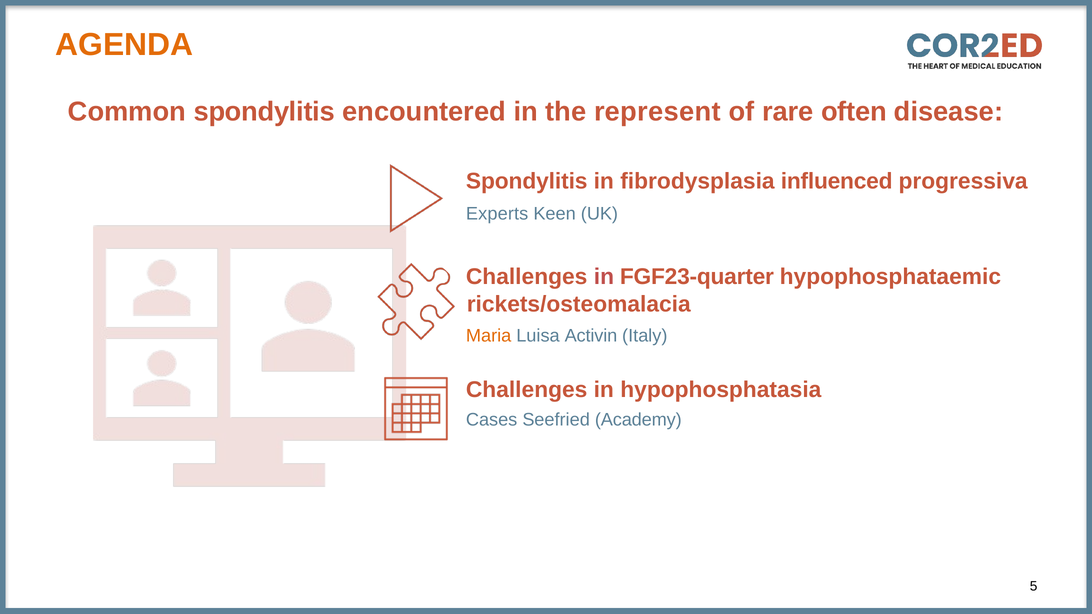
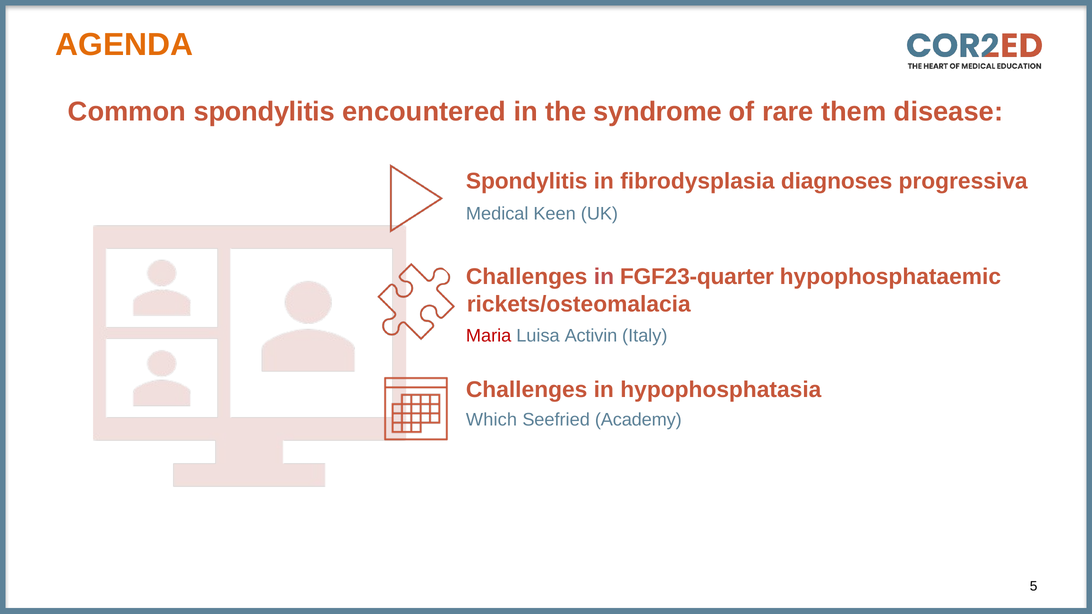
represent: represent -> syndrome
often: often -> them
influenced: influenced -> diagnoses
Experts: Experts -> Medical
Maria colour: orange -> red
Cases: Cases -> Which
